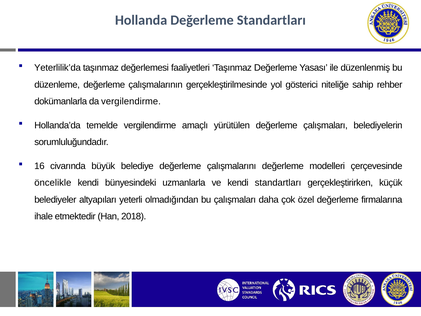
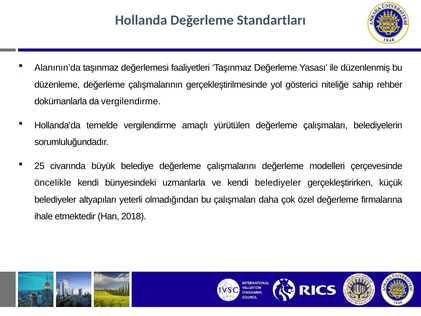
Yeterlilik’da: Yeterlilik’da -> Alanının’da
16: 16 -> 25
kendi standartları: standartları -> belediyeler
